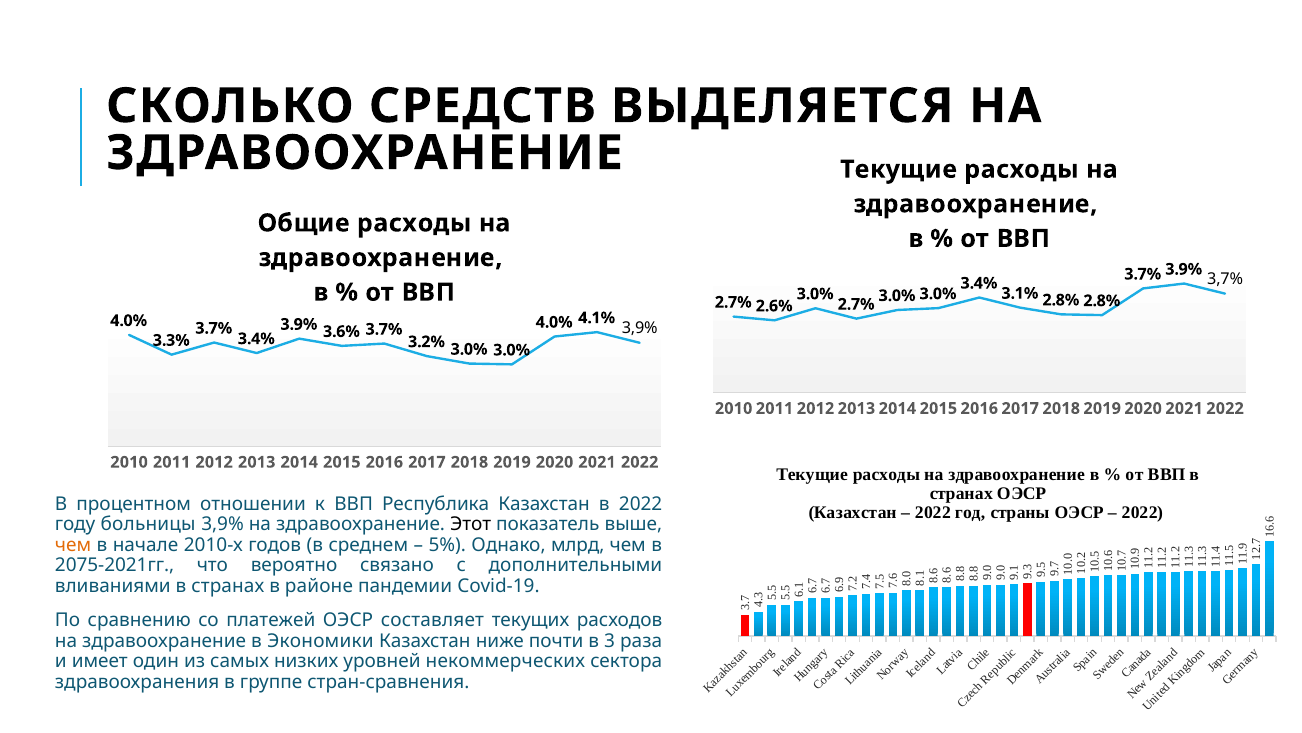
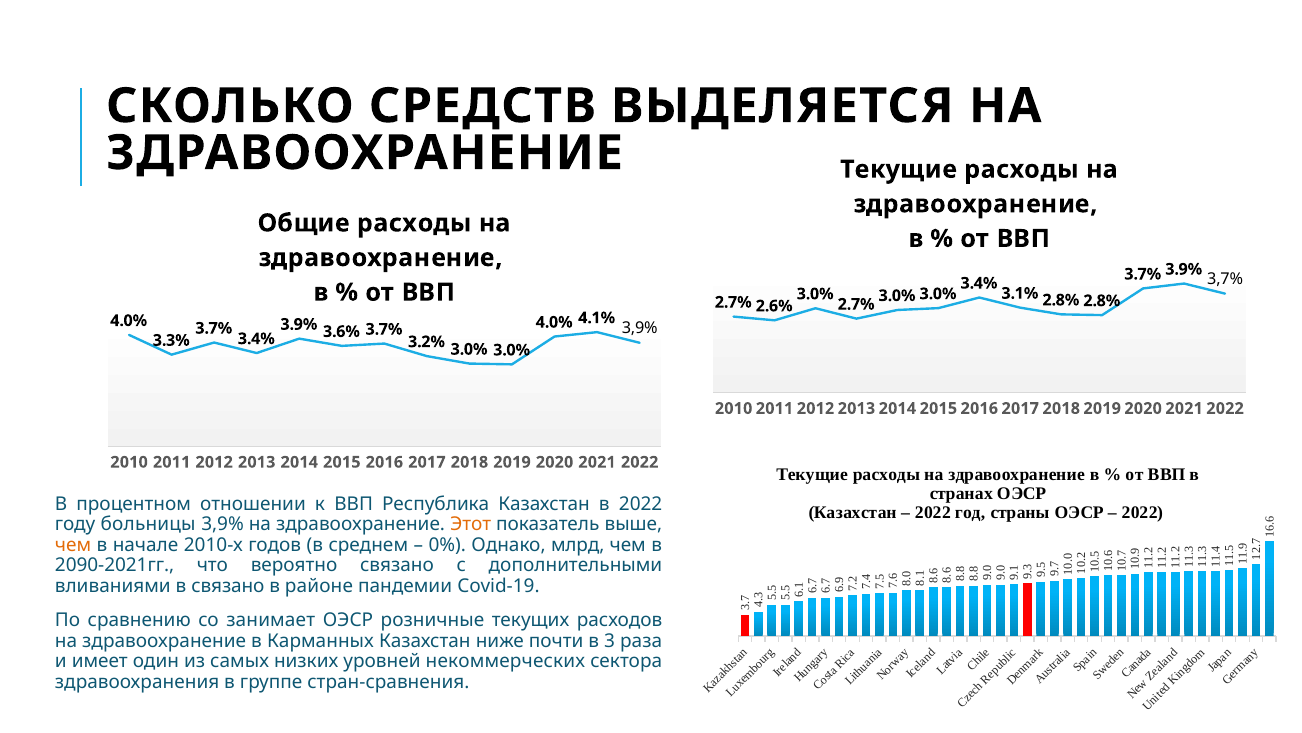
Этот colour: black -> orange
5%: 5% -> 0%
2075-2021гг: 2075-2021гг -> 2090-2021гг
вливаниями в странах: странах -> связано
платежей: платежей -> занимает
составляет: составляет -> розничные
Экономики: Экономики -> Карманных
